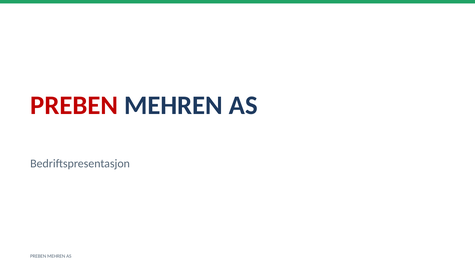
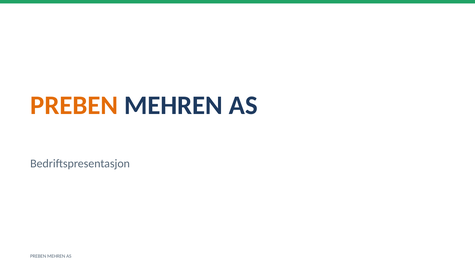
PREBEN at (74, 105) colour: red -> orange
